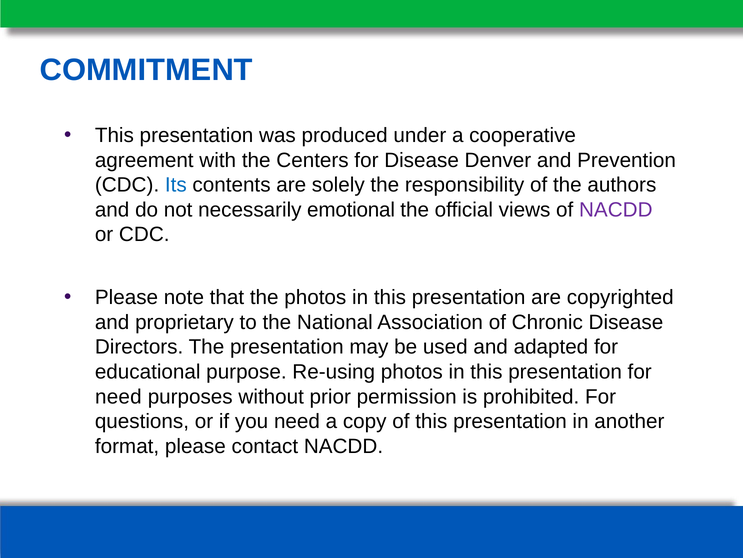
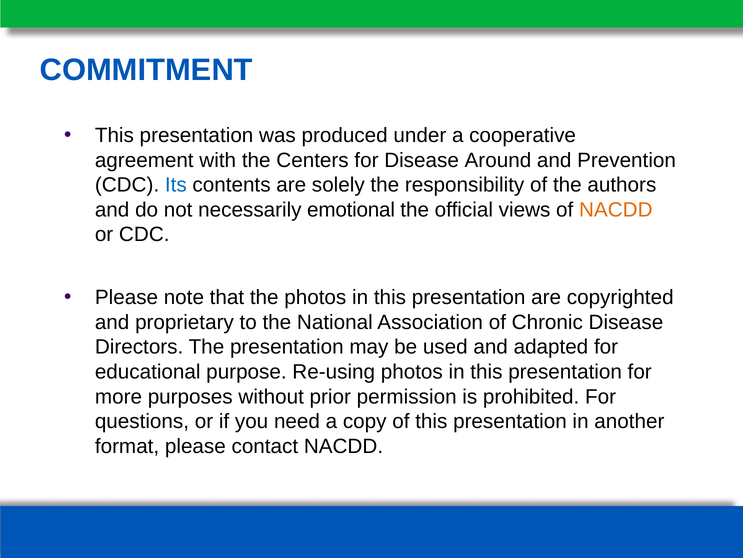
Denver: Denver -> Around
NACDD at (616, 210) colour: purple -> orange
need at (118, 396): need -> more
